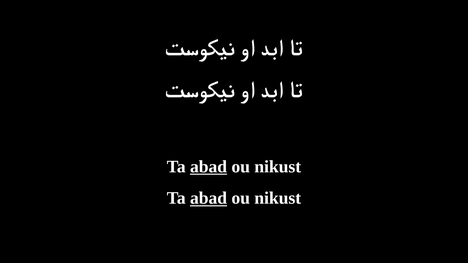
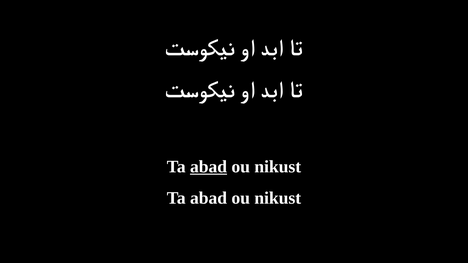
abad at (209, 198) underline: present -> none
